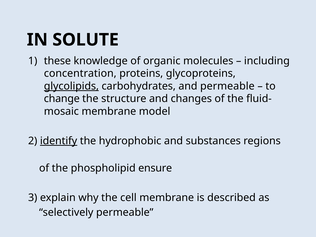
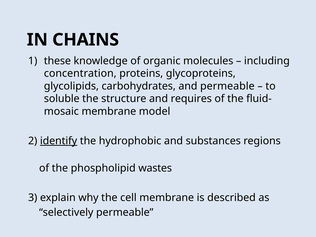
SOLUTE: SOLUTE -> CHAINS
glycolipids underline: present -> none
change: change -> soluble
changes: changes -> requires
ensure: ensure -> wastes
